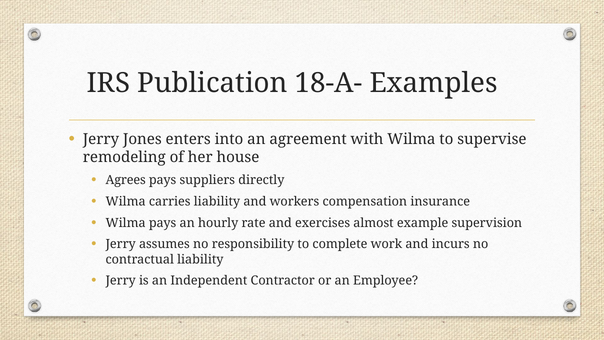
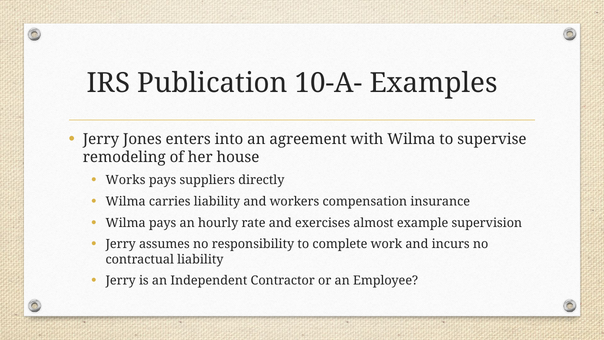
18-A-: 18-A- -> 10-A-
Agrees: Agrees -> Works
